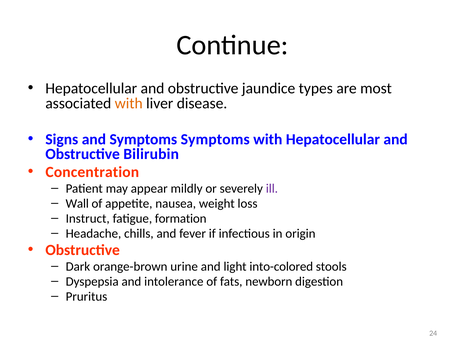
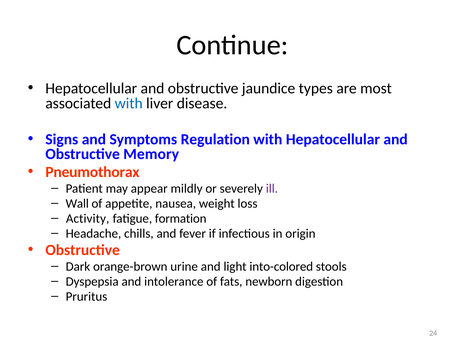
with at (129, 103) colour: orange -> blue
Symptoms Symptoms: Symptoms -> Regulation
Bilirubin: Bilirubin -> Memory
Concentration: Concentration -> Pneumothorax
Instruct: Instruct -> Activity
